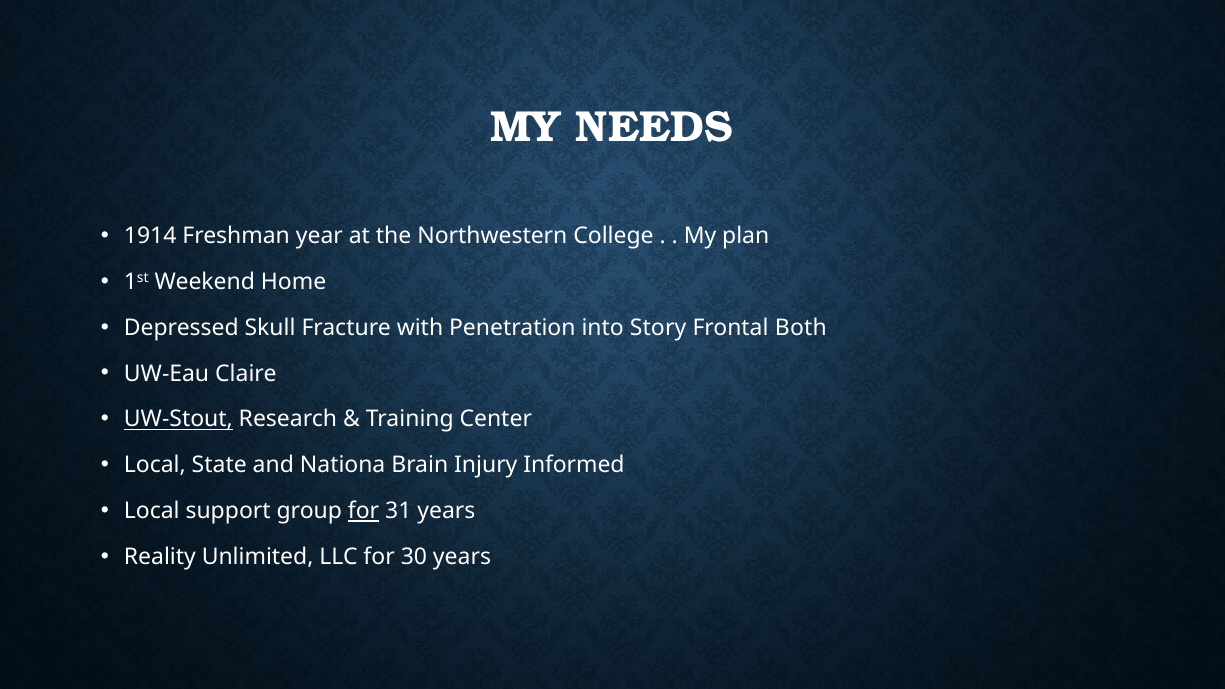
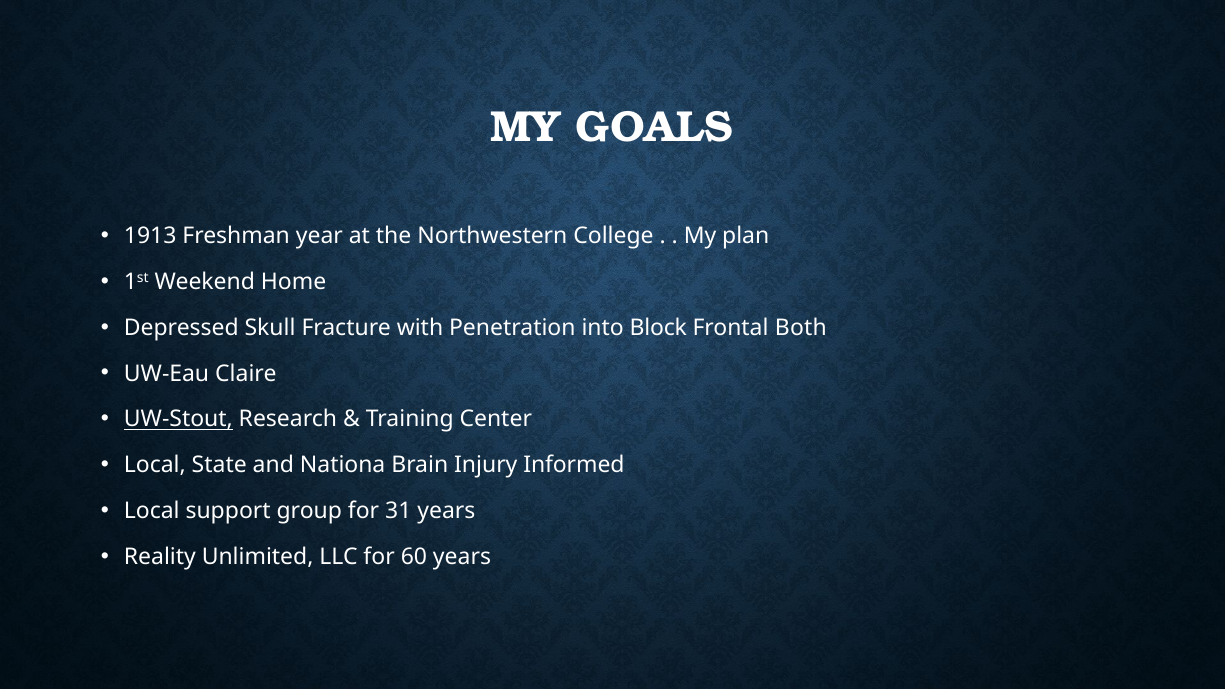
NEEDS: NEEDS -> GOALS
1914: 1914 -> 1913
Story: Story -> Block
for at (364, 511) underline: present -> none
30: 30 -> 60
